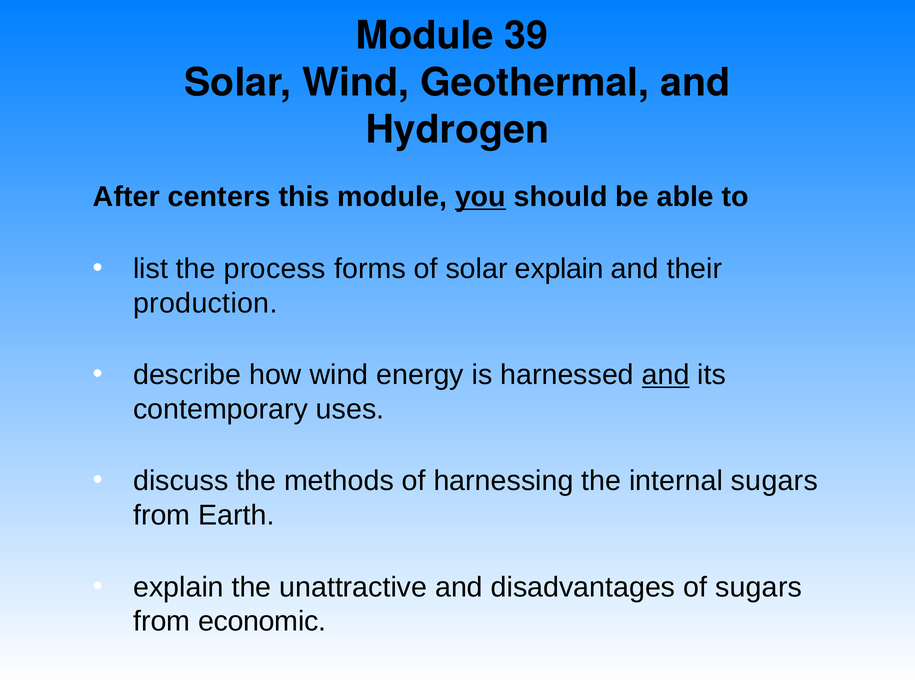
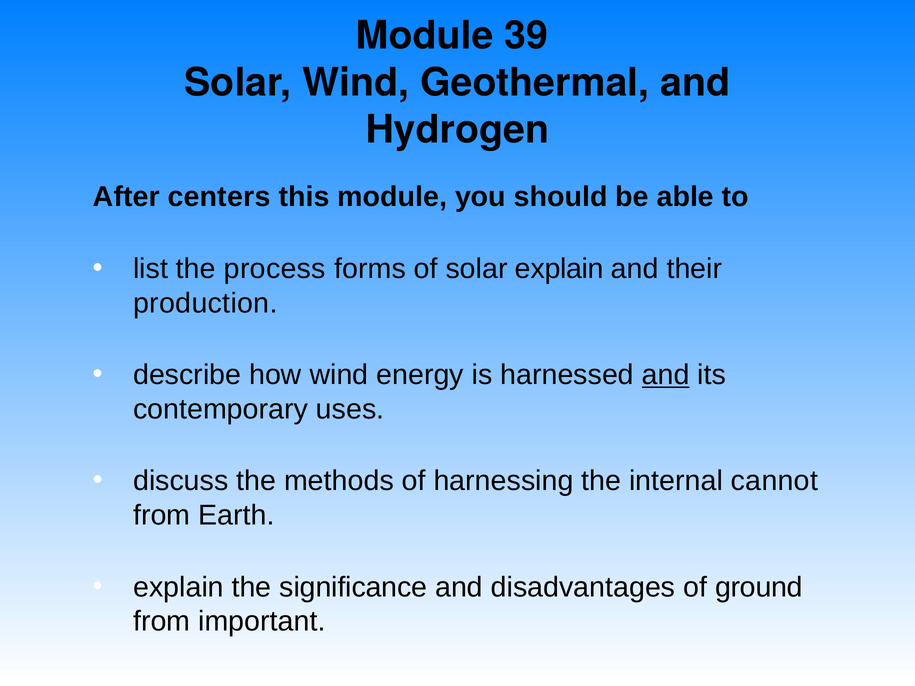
you underline: present -> none
internal sugars: sugars -> cannot
unattractive: unattractive -> significance
of sugars: sugars -> ground
economic: economic -> important
